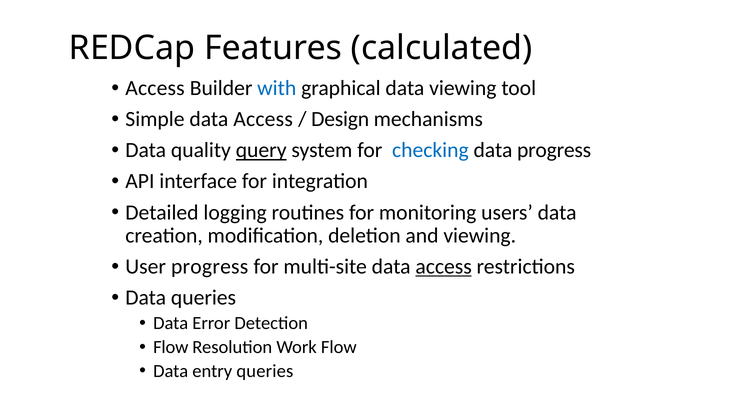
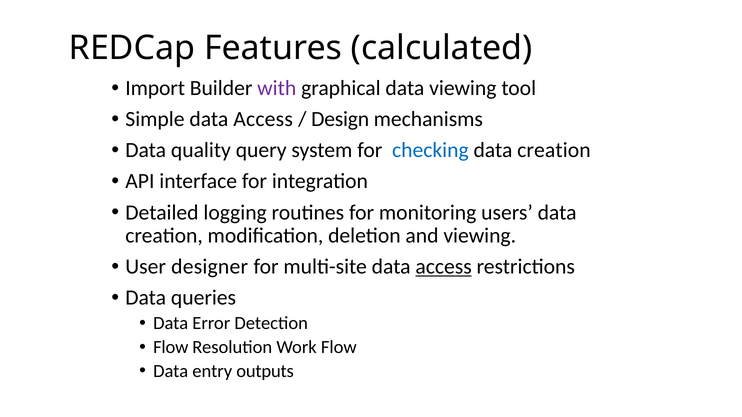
Access at (155, 88): Access -> Import
with colour: blue -> purple
query underline: present -> none
progress at (554, 150): progress -> creation
User progress: progress -> designer
entry queries: queries -> outputs
